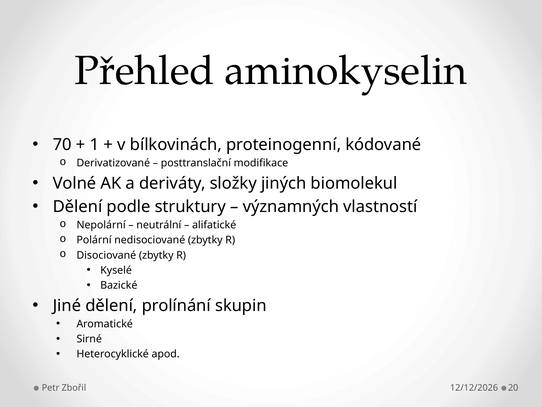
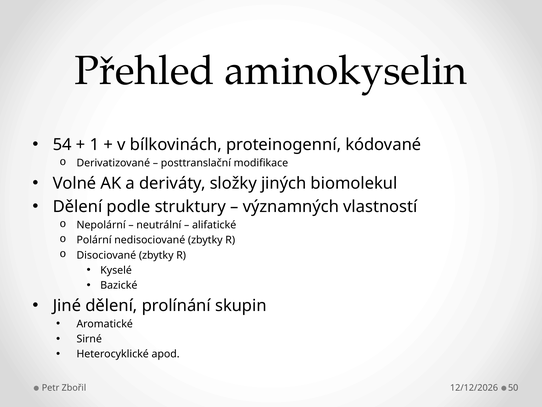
70: 70 -> 54
20: 20 -> 50
